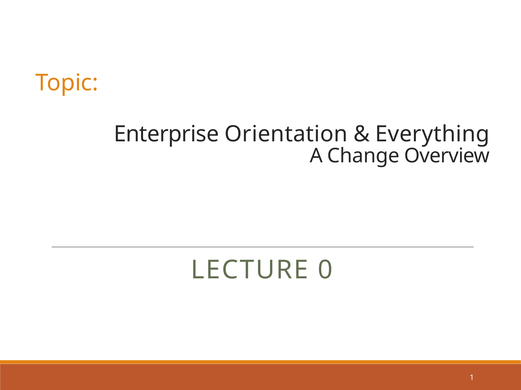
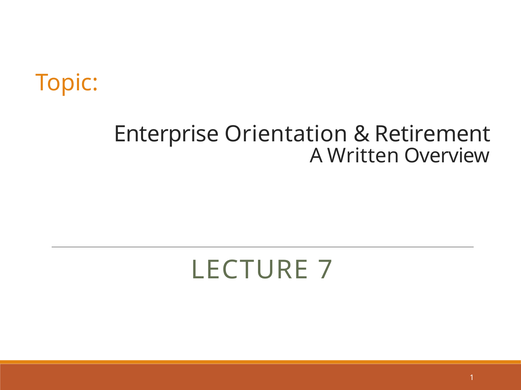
Everything: Everything -> Retirement
Change: Change -> Written
0: 0 -> 7
